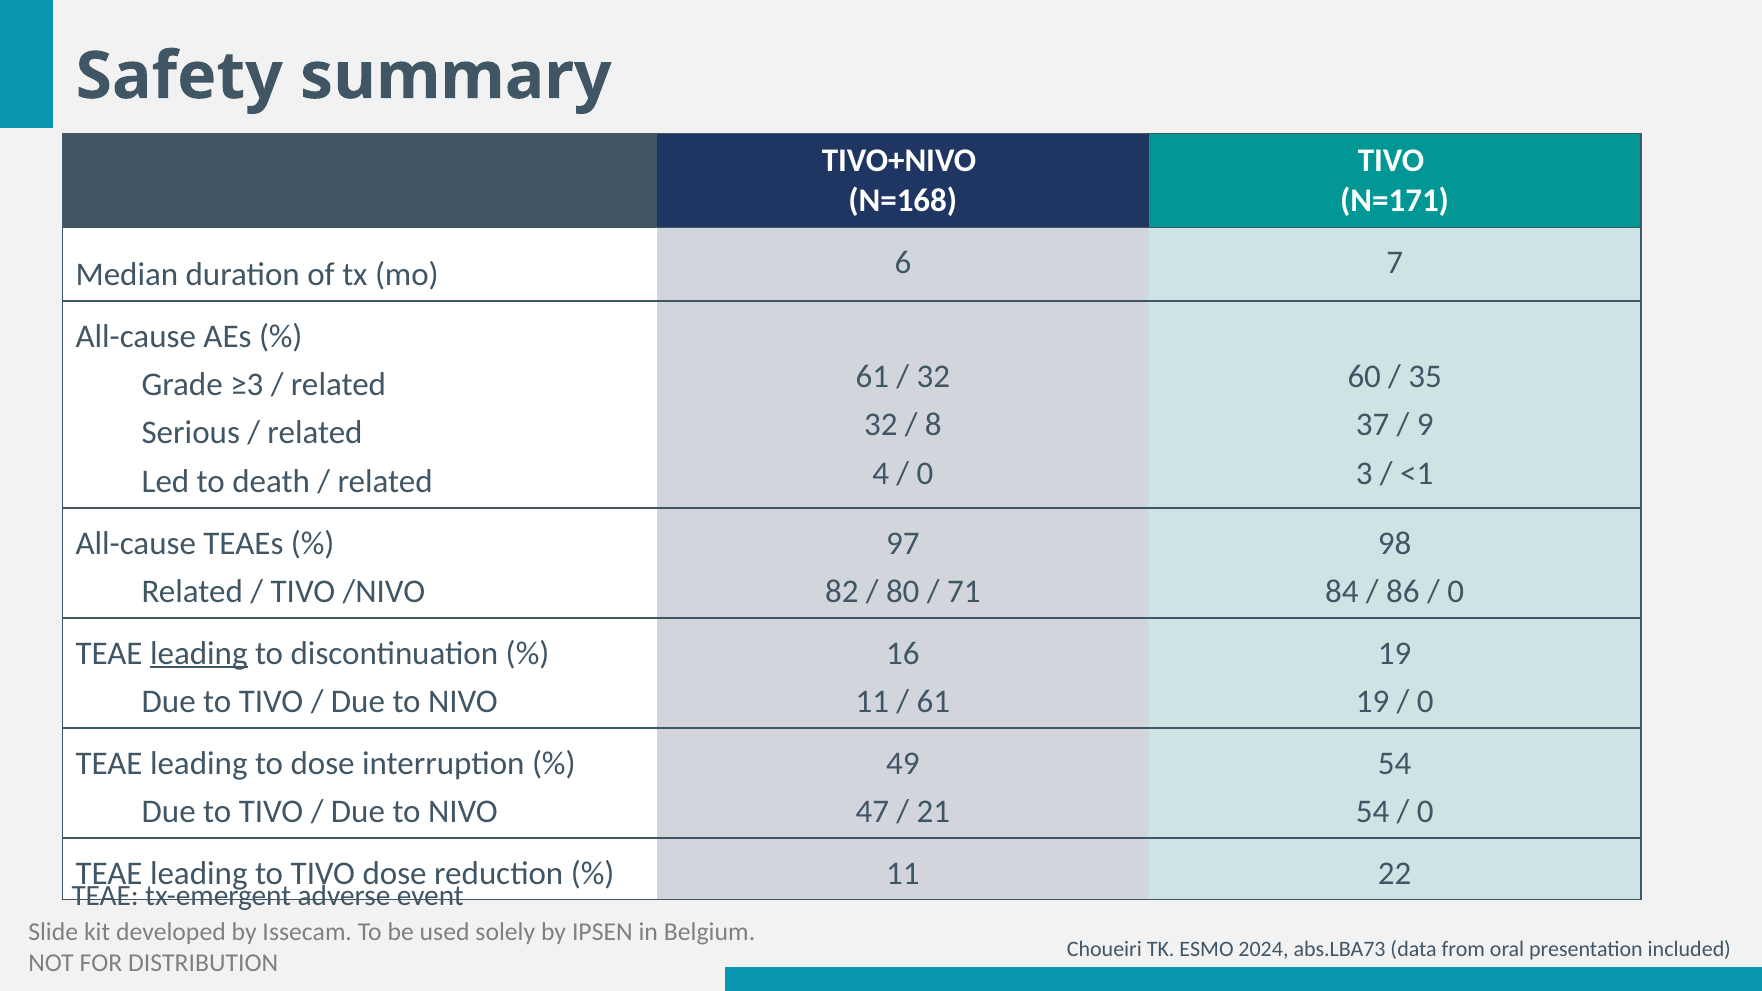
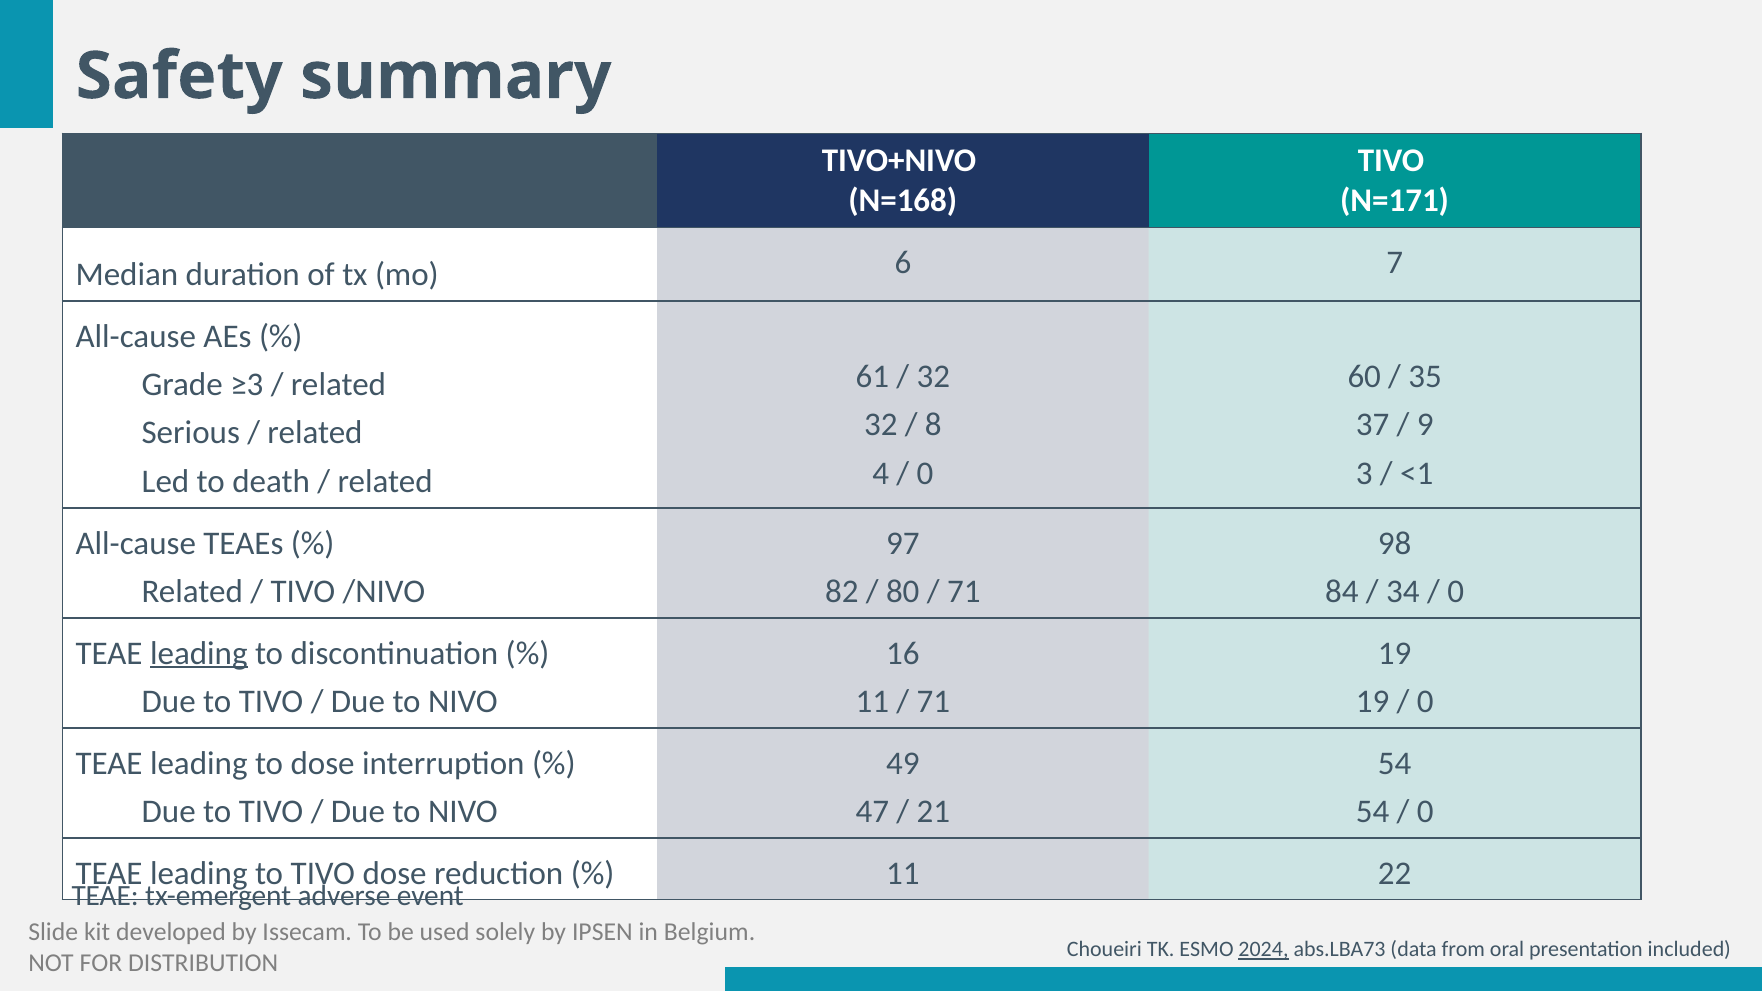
86: 86 -> 34
61 at (933, 702): 61 -> 71
2024 underline: none -> present
